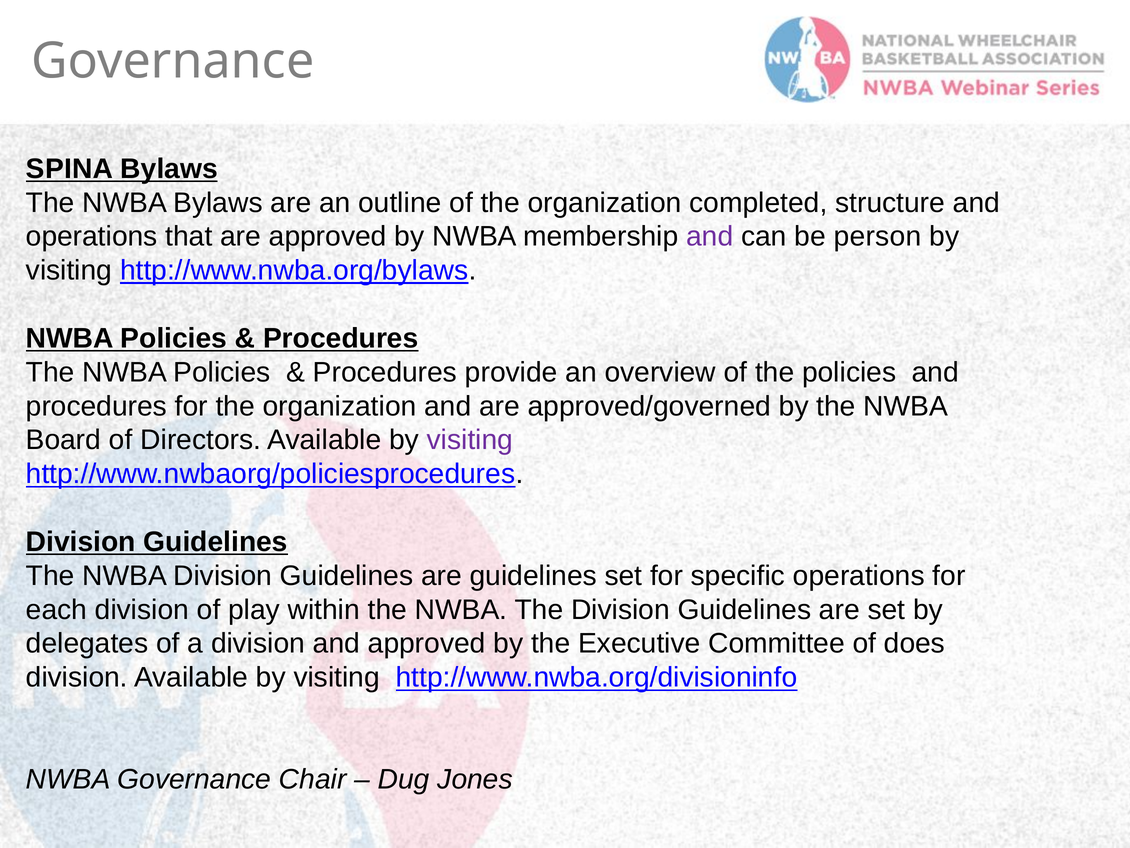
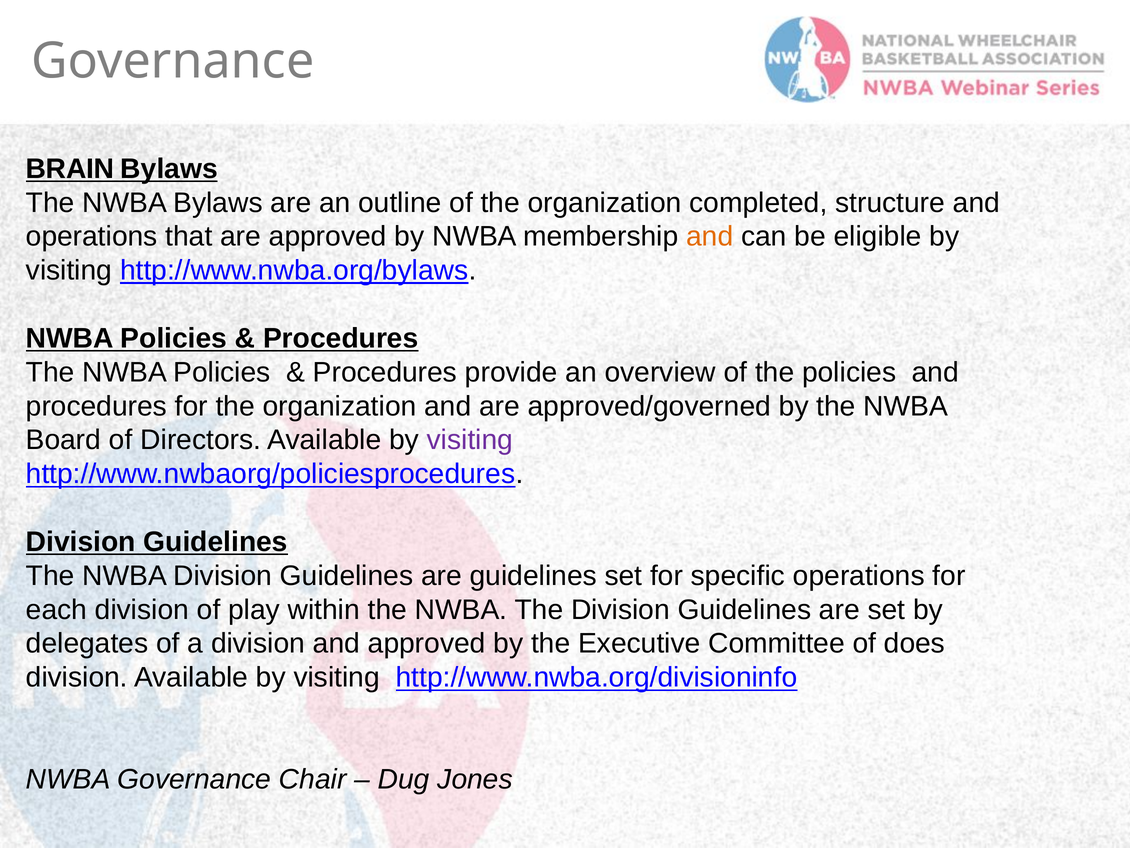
SPINA: SPINA -> BRAIN
and at (710, 236) colour: purple -> orange
person: person -> eligible
